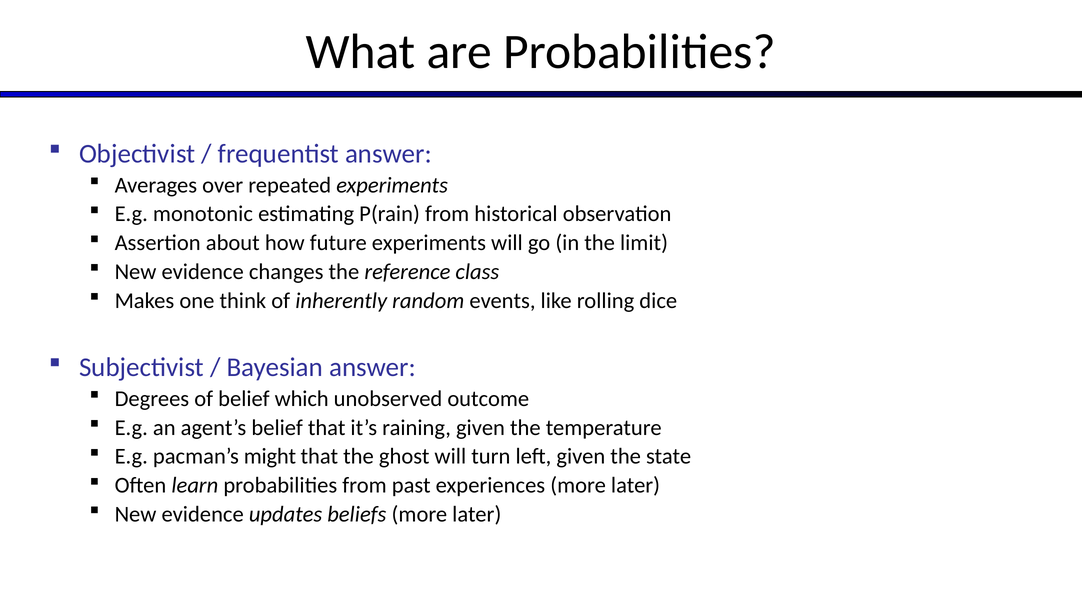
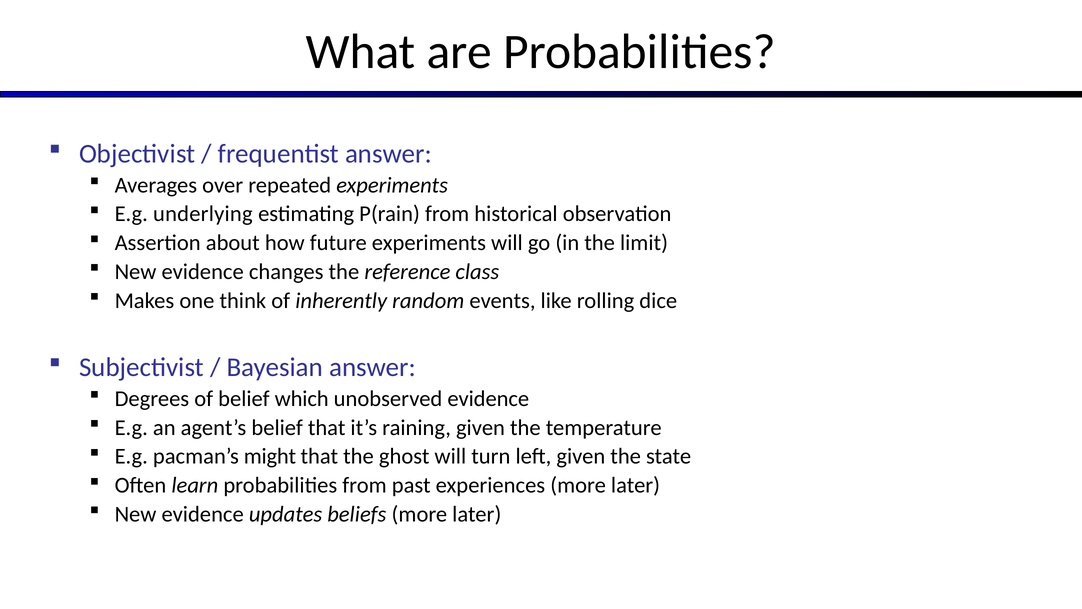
monotonic: monotonic -> underlying
unobserved outcome: outcome -> evidence
